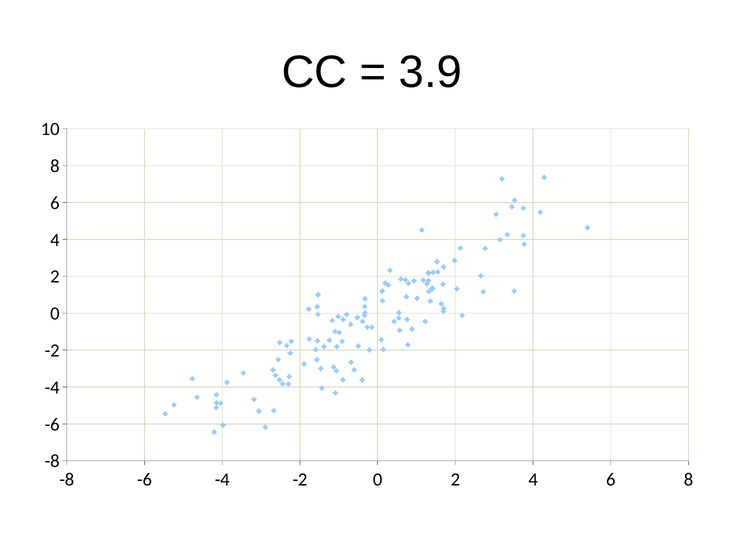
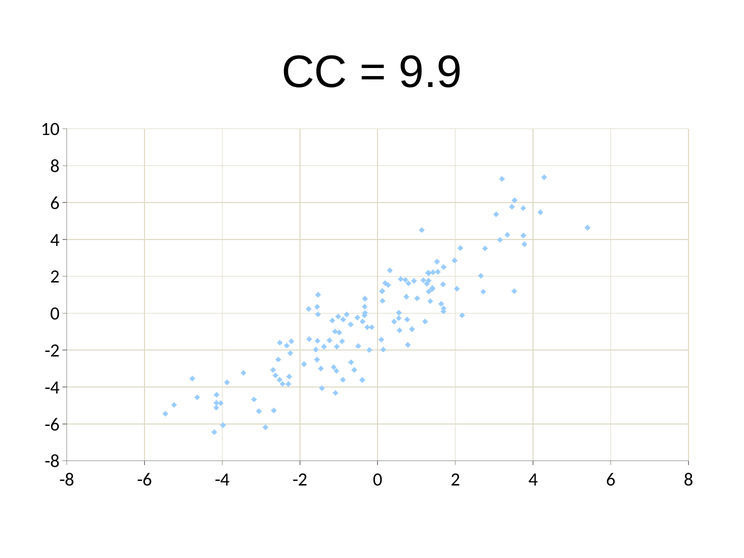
3.9: 3.9 -> 9.9
